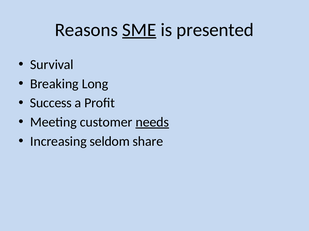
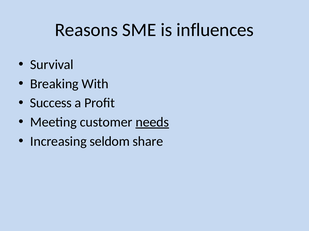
SME underline: present -> none
presented: presented -> influences
Long: Long -> With
